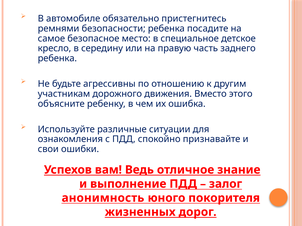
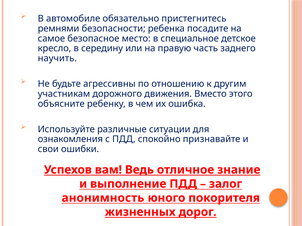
ребенка at (57, 59): ребенка -> научить
